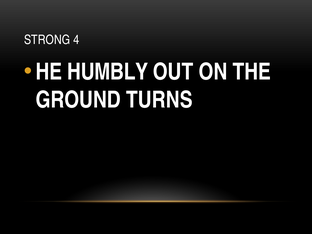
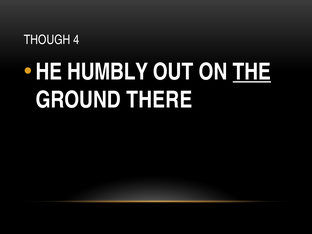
STRONG: STRONG -> THOUGH
THE underline: none -> present
TURNS: TURNS -> THERE
